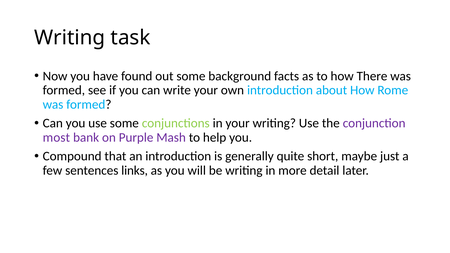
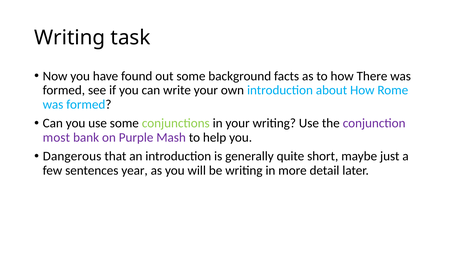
Compound: Compound -> Dangerous
links: links -> year
